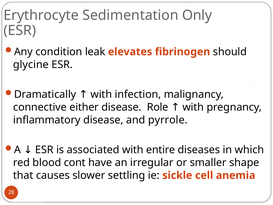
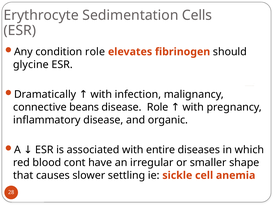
Only: Only -> Cells
condition leak: leak -> role
either: either -> beans
pyrrole: pyrrole -> organic
